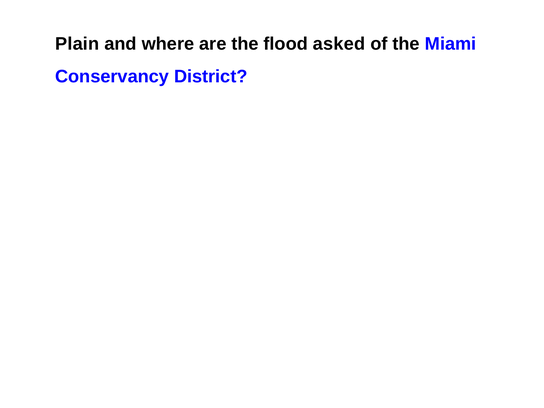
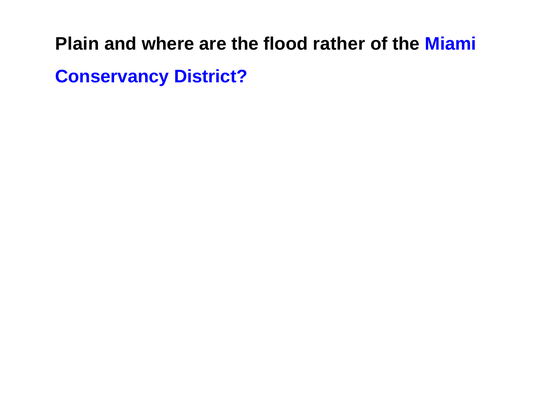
asked: asked -> rather
